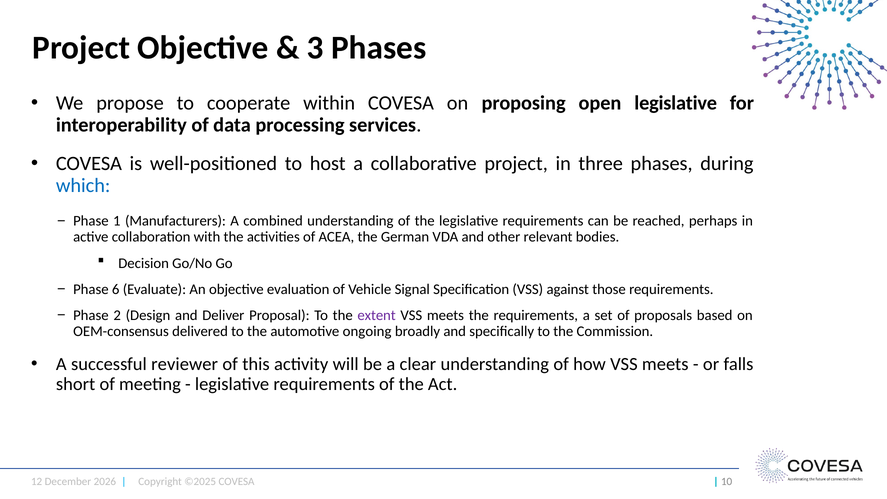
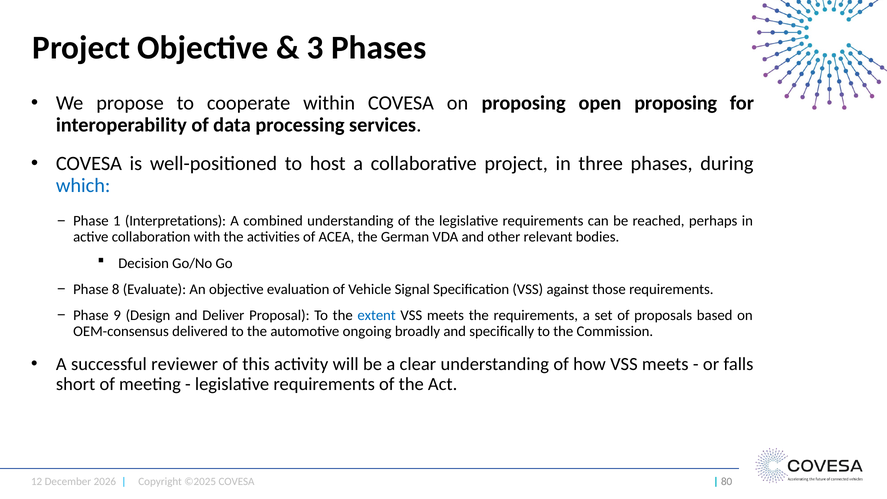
open legislative: legislative -> proposing
Manufacturers: Manufacturers -> Interpretations
6: 6 -> 8
2: 2 -> 9
extent colour: purple -> blue
10: 10 -> 80
